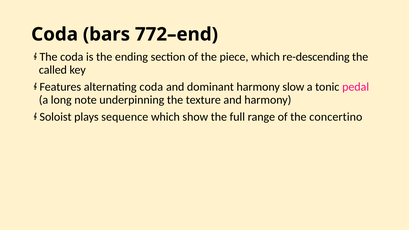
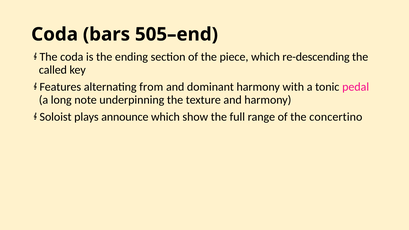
772–end: 772–end -> 505–end
alternating coda: coda -> from
slow: slow -> with
sequence: sequence -> announce
